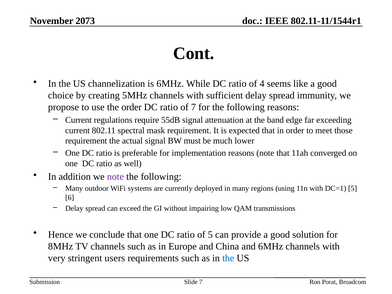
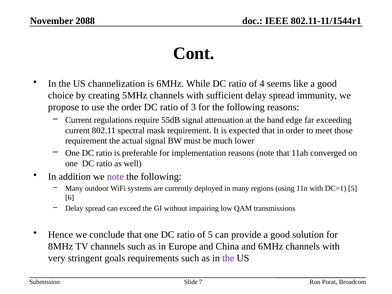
2073: 2073 -> 2088
of 7: 7 -> 3
users: users -> goals
the at (228, 258) colour: blue -> purple
